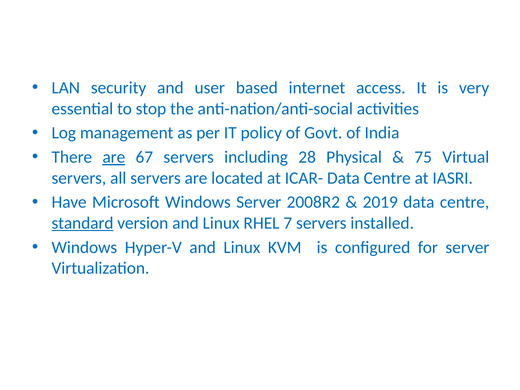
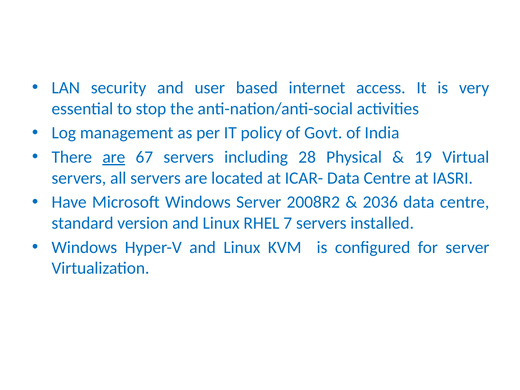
75: 75 -> 19
2019: 2019 -> 2036
standard underline: present -> none
